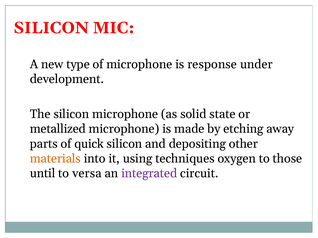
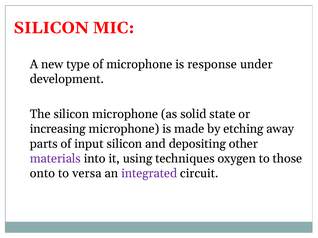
metallized: metallized -> increasing
quick: quick -> input
materials colour: orange -> purple
until: until -> onto
